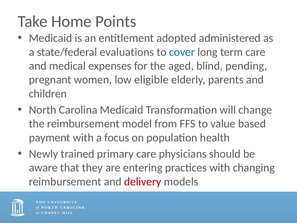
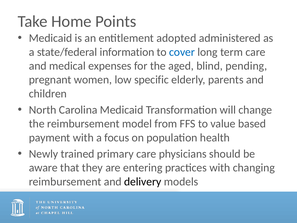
evaluations: evaluations -> information
eligible: eligible -> specific
delivery colour: red -> black
